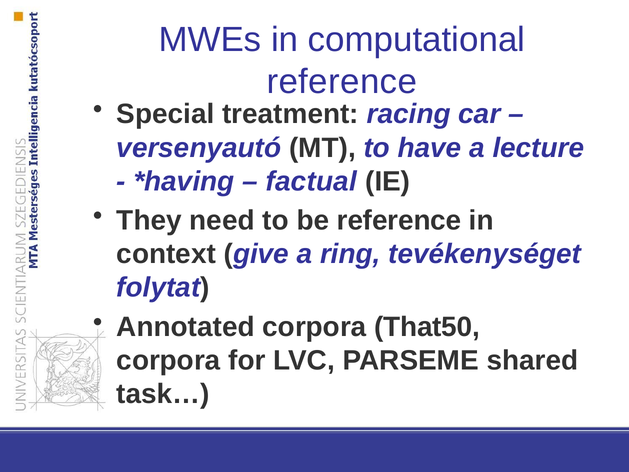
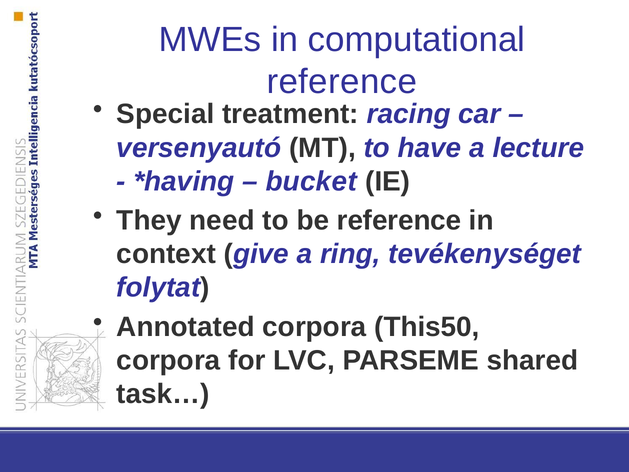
factual: factual -> bucket
That50: That50 -> This50
